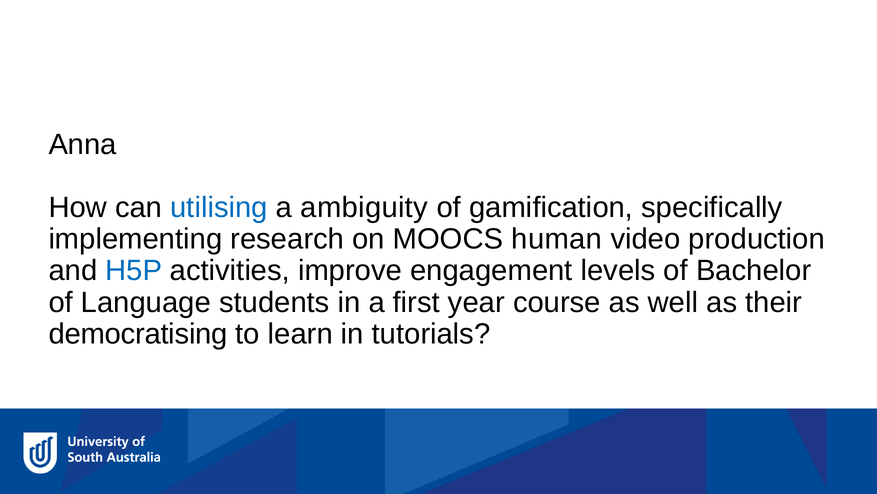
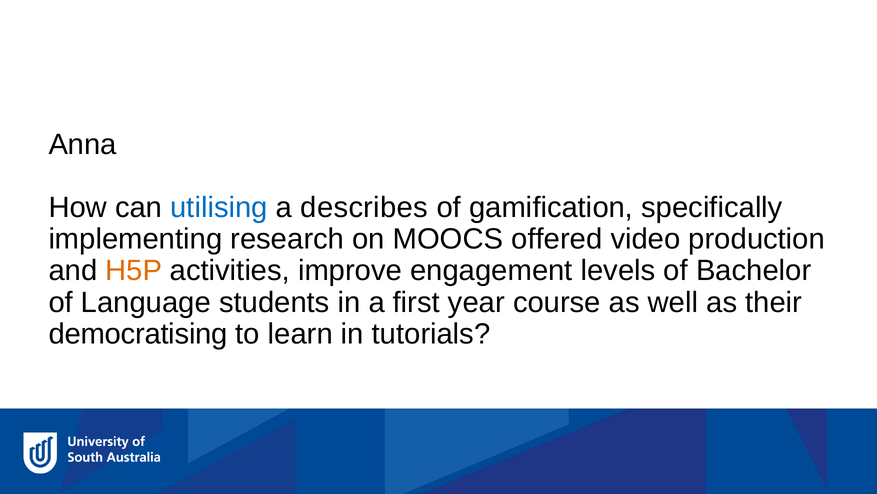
ambiguity: ambiguity -> describes
human: human -> offered
H5P colour: blue -> orange
